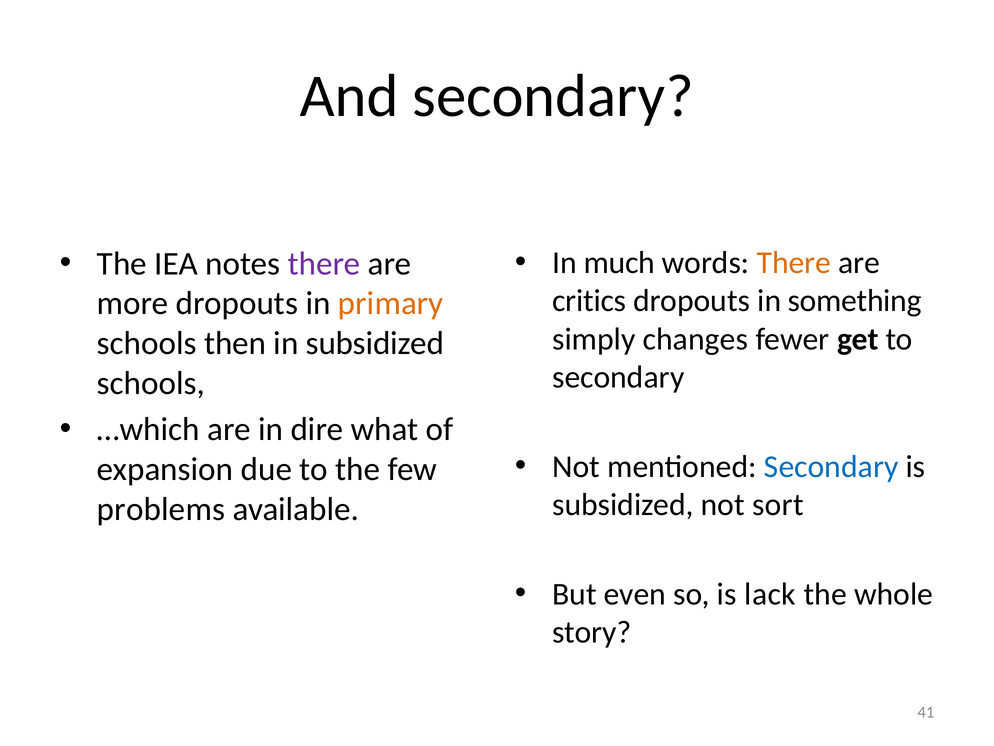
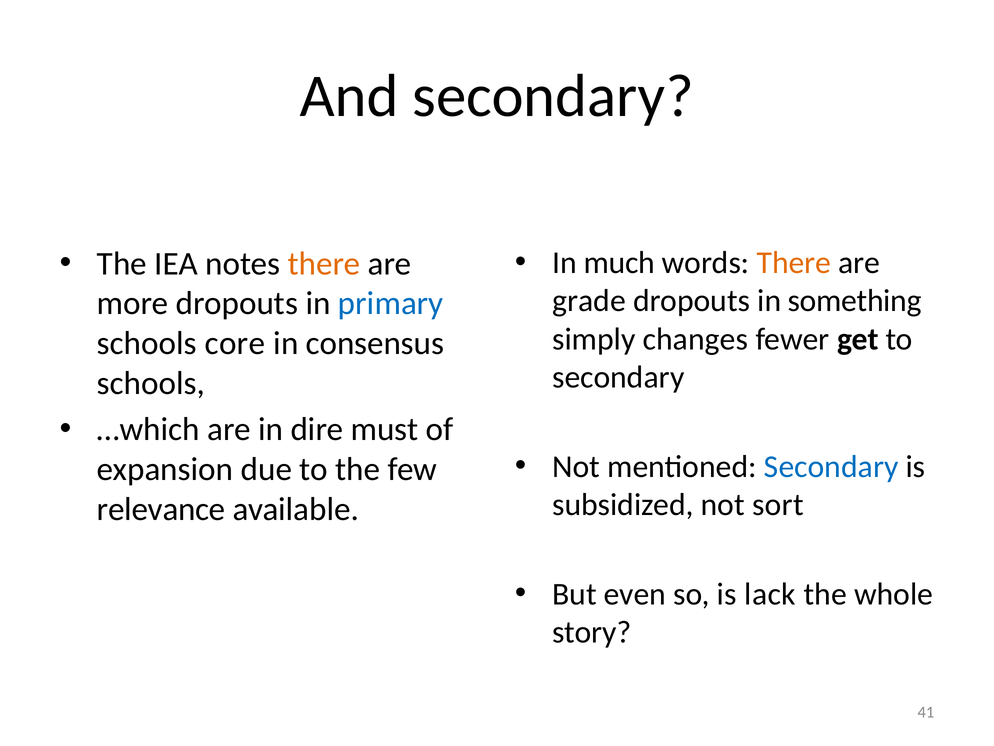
there at (324, 264) colour: purple -> orange
critics: critics -> grade
primary colour: orange -> blue
then: then -> core
in subsidized: subsidized -> consensus
what: what -> must
problems: problems -> relevance
